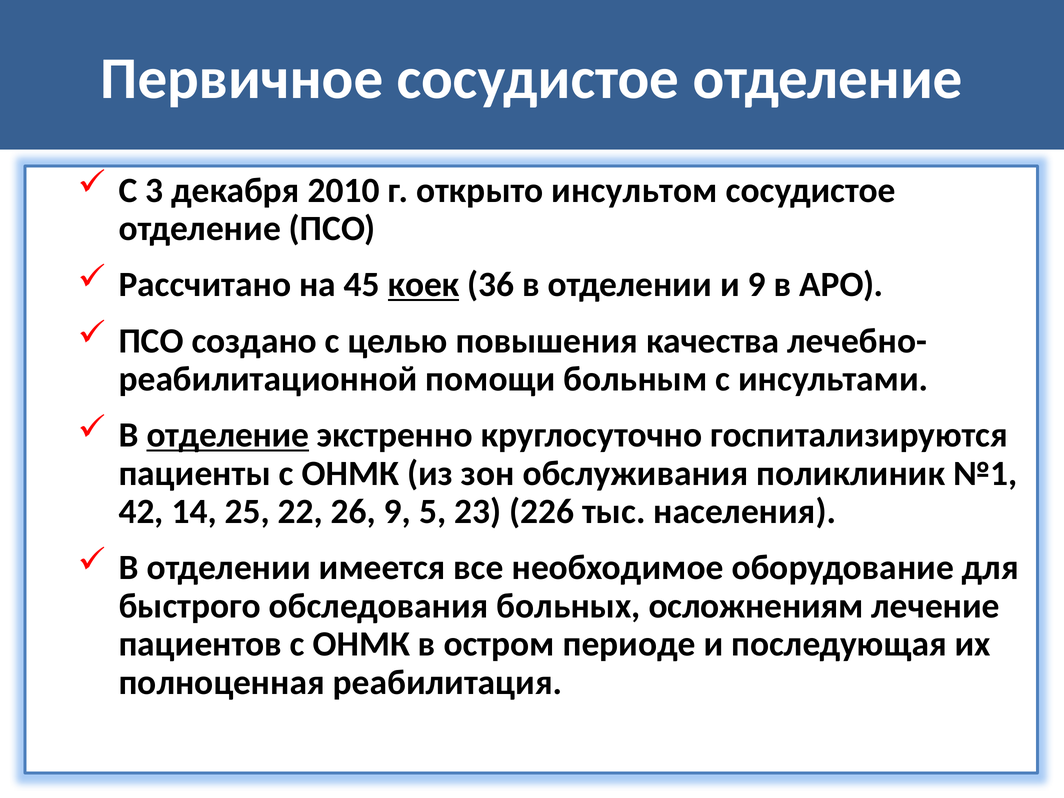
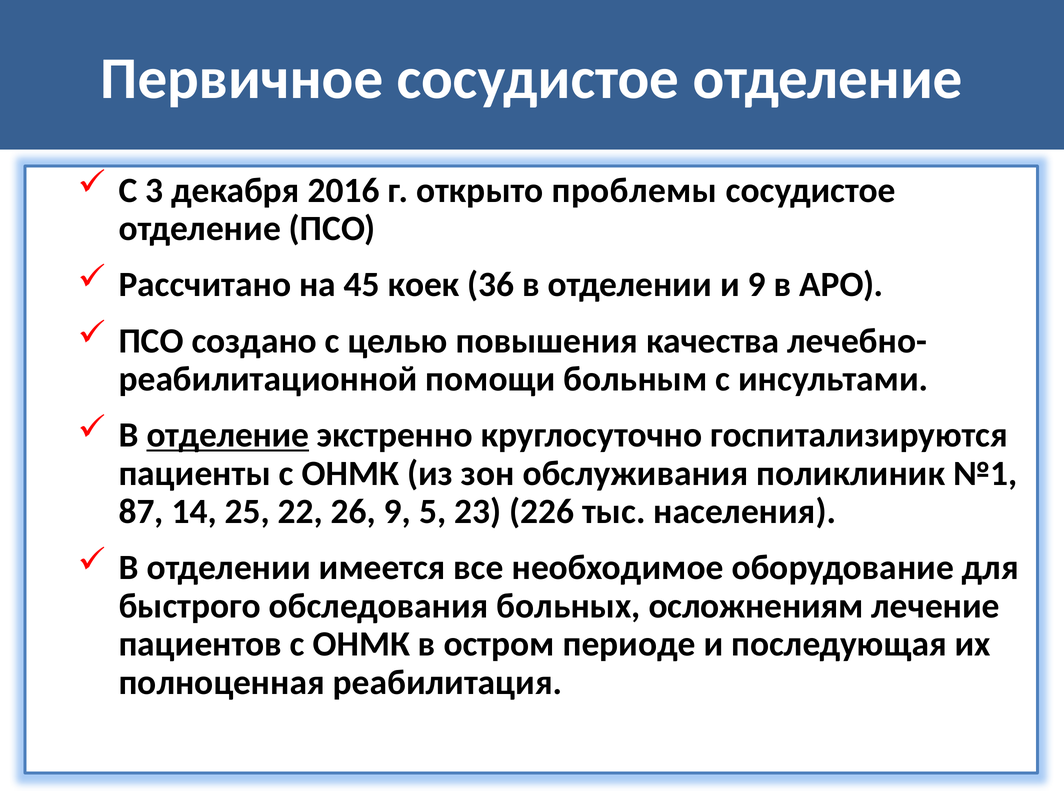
2010: 2010 -> 2016
инсультом: инсультом -> проблемы
коек underline: present -> none
42: 42 -> 87
